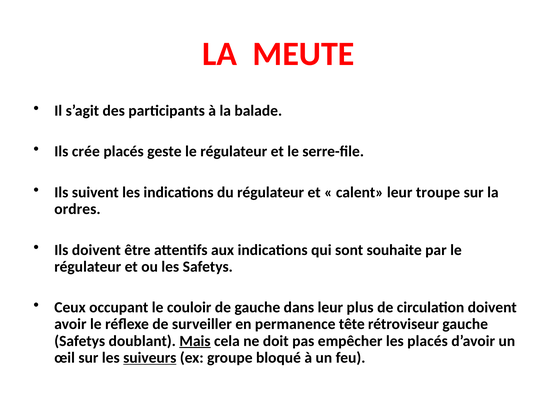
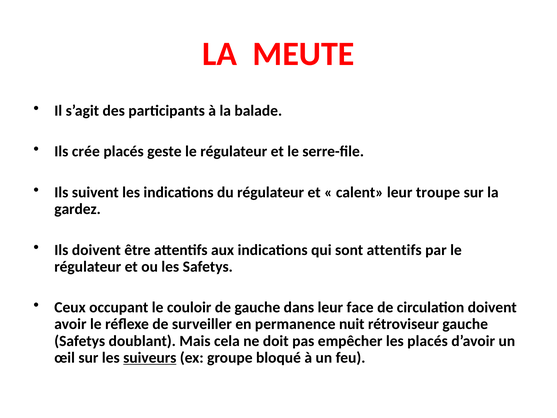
ordres: ordres -> gardez
sont souhaite: souhaite -> attentifs
plus: plus -> face
tête: tête -> nuit
Mais underline: present -> none
